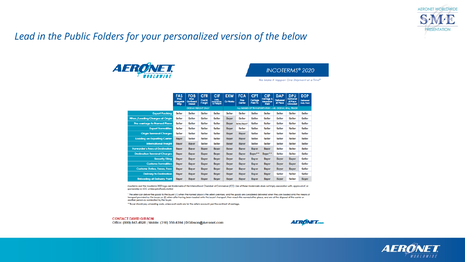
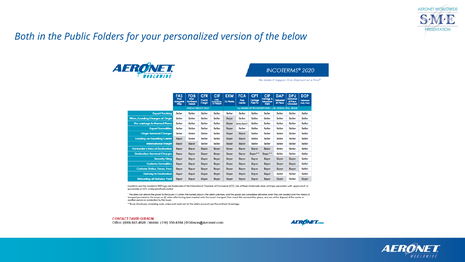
Lead: Lead -> Both
